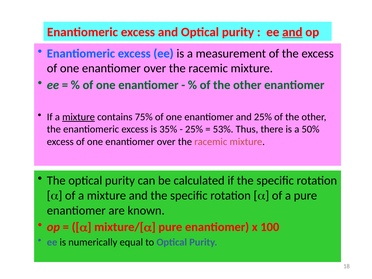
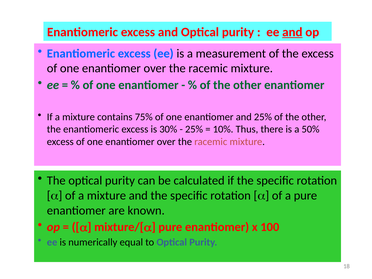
mixture at (79, 117) underline: present -> none
35%: 35% -> 30%
53%: 53% -> 10%
